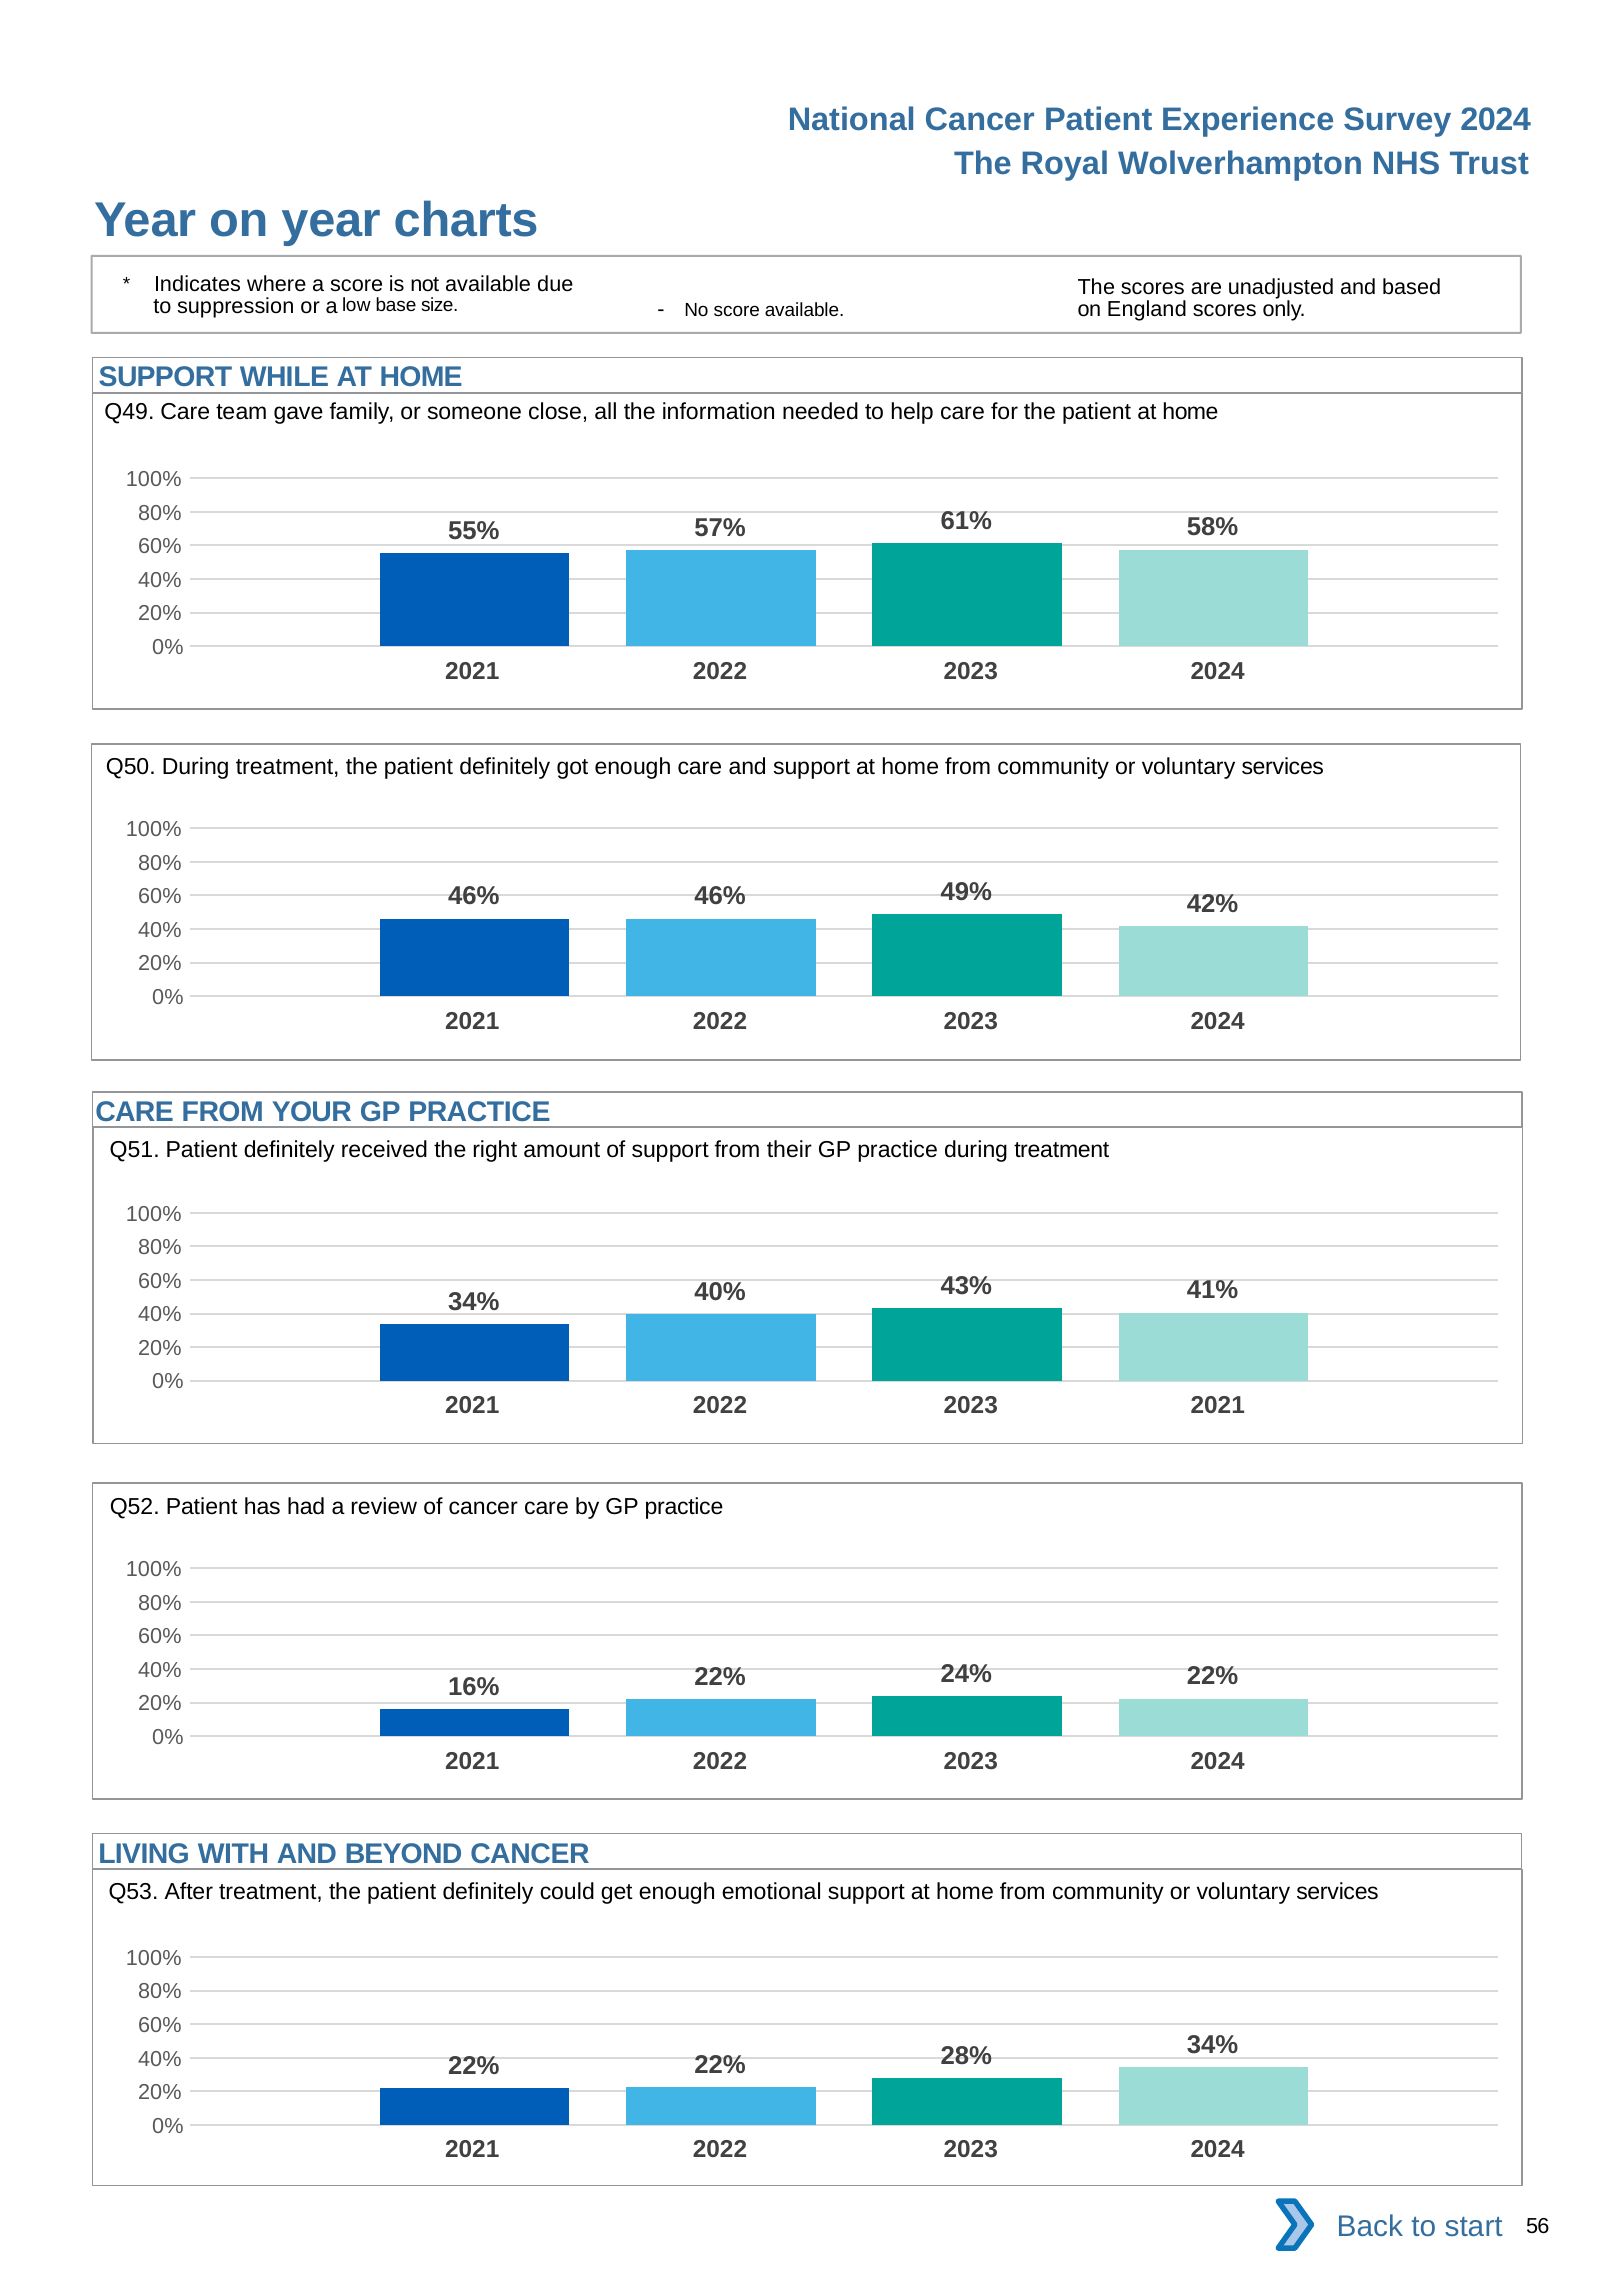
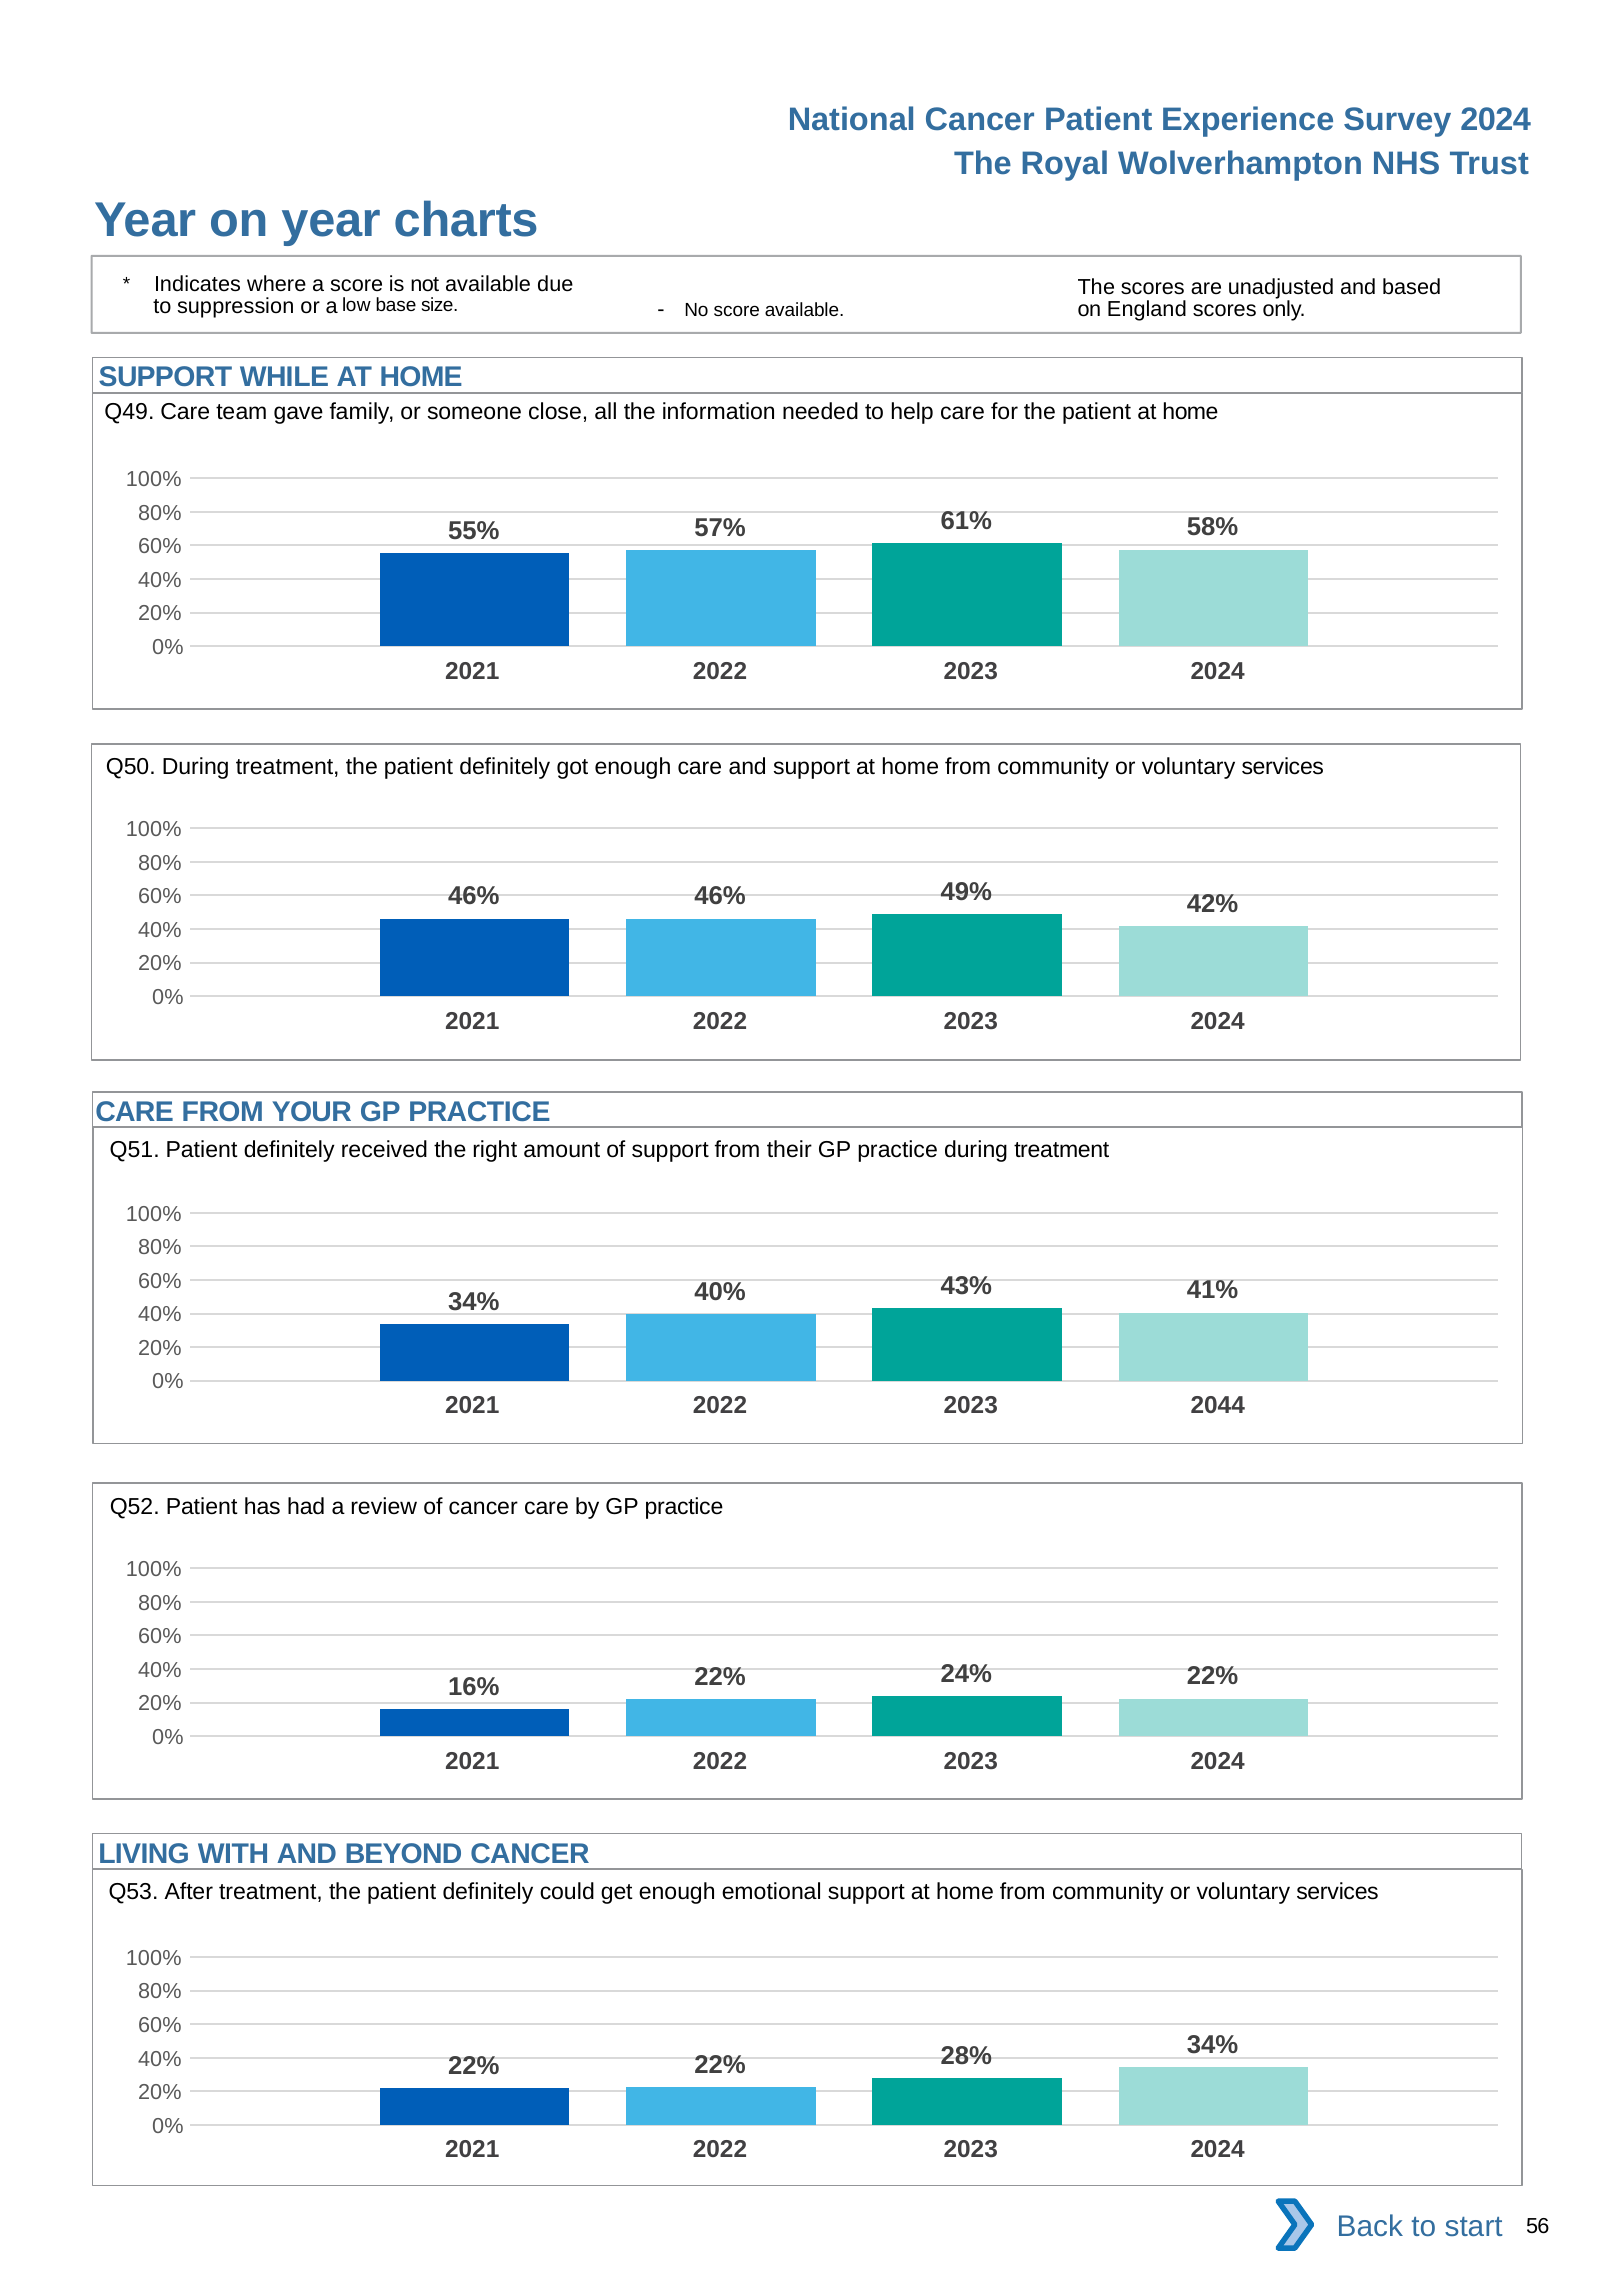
2023 2021: 2021 -> 2044
